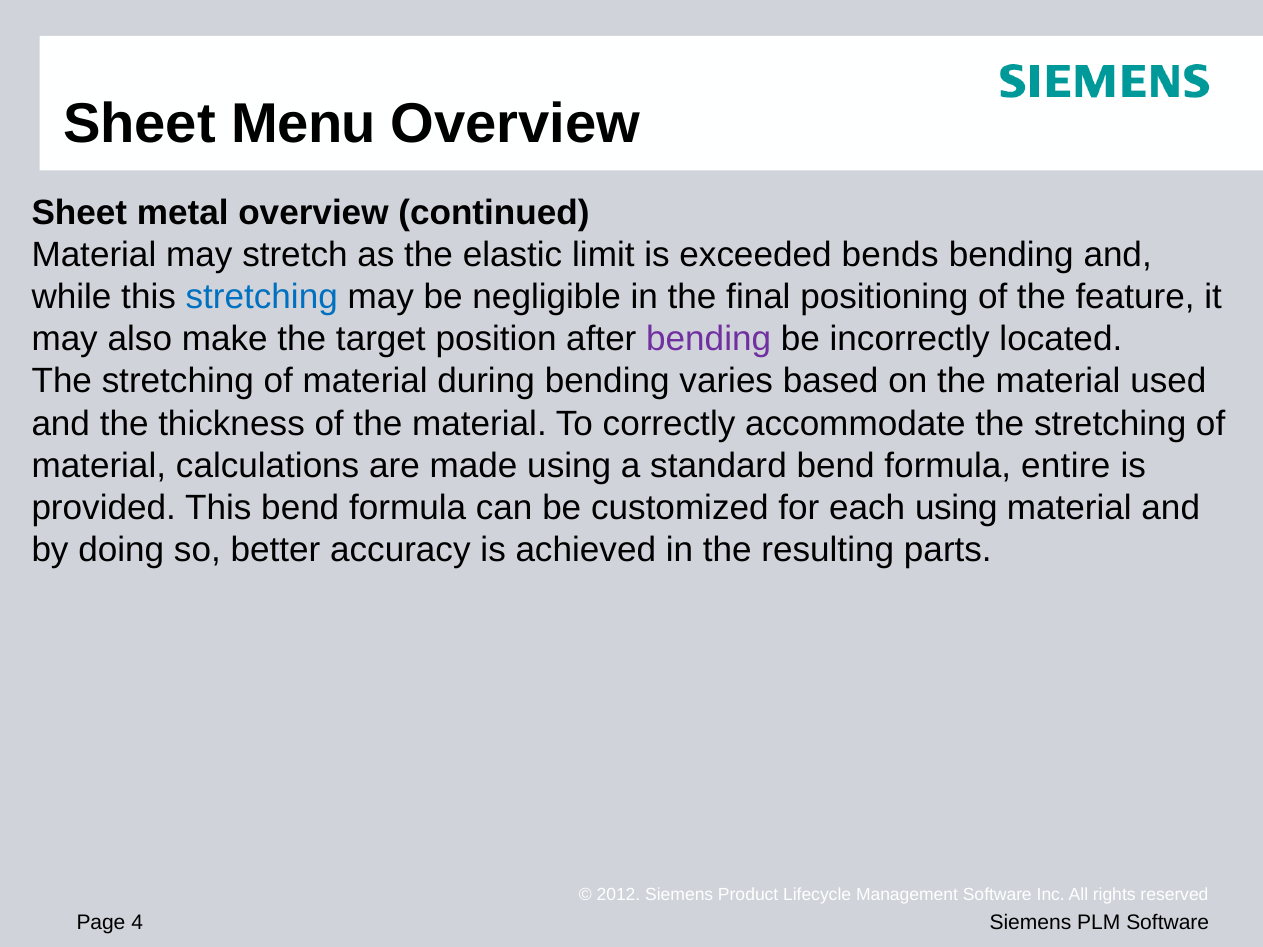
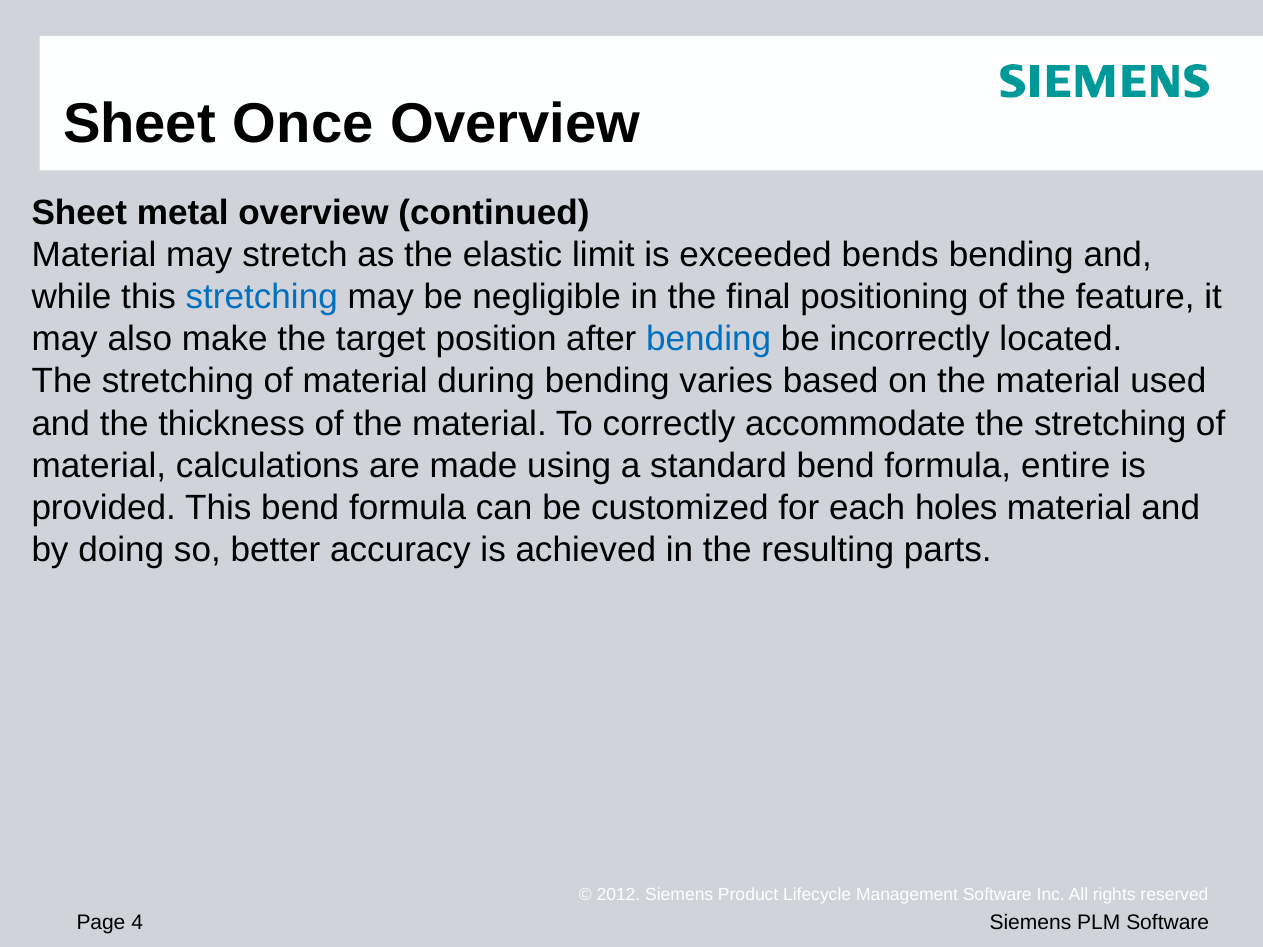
Menu: Menu -> Once
bending at (709, 339) colour: purple -> blue
each using: using -> holes
